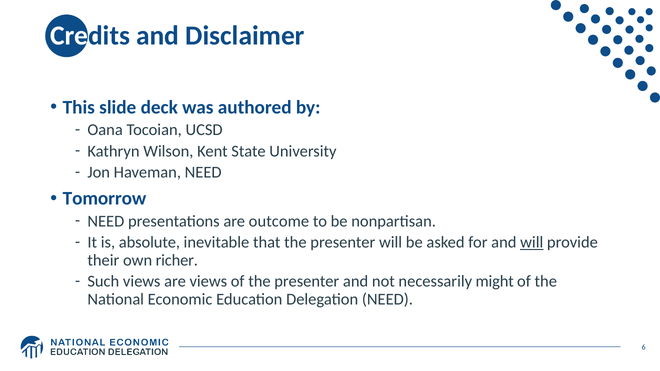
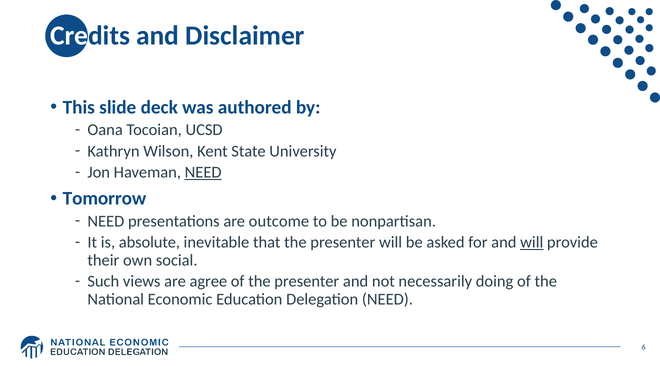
NEED at (203, 173) underline: none -> present
richer: richer -> social
are views: views -> agree
might: might -> doing
